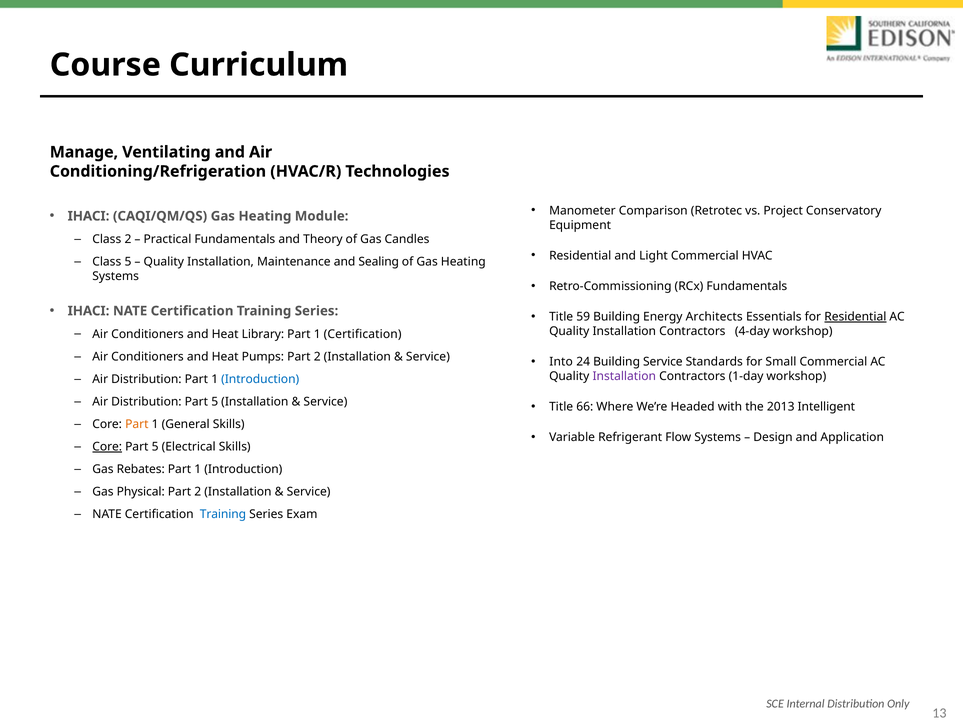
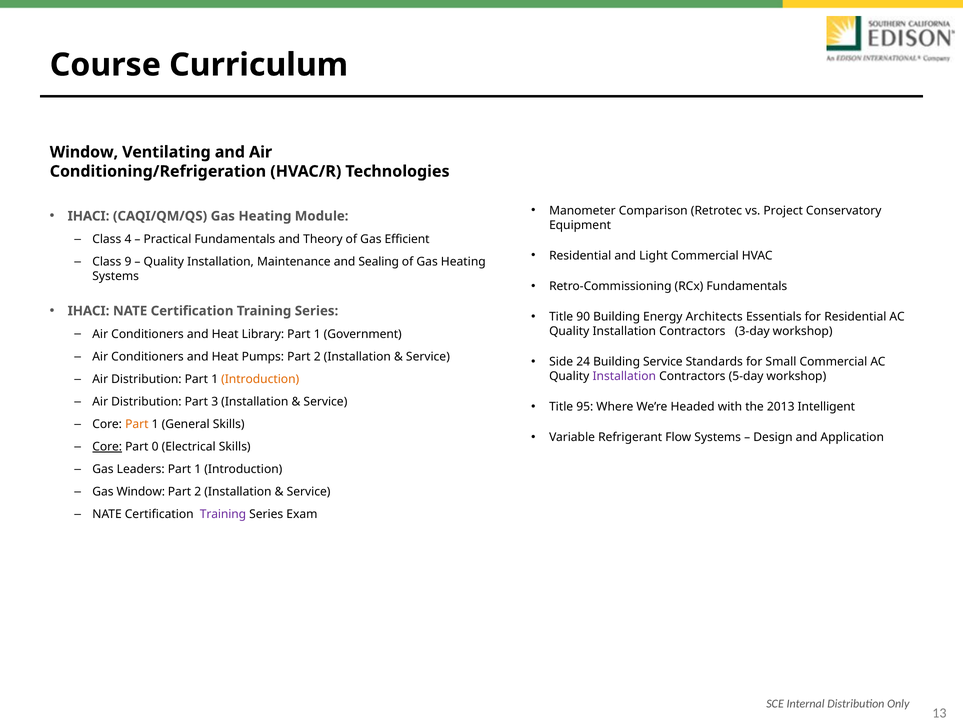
Manage at (84, 152): Manage -> Window
Class 2: 2 -> 4
Candles: Candles -> Efficient
Class 5: 5 -> 9
59: 59 -> 90
Residential at (855, 316) underline: present -> none
1 Certification: Certification -> Government
4-day: 4-day -> 3-day
Into: Into -> Side
1-day: 1-day -> 5-day
Introduction at (260, 379) colour: blue -> orange
Distribution Part 5: 5 -> 3
66: 66 -> 95
5 at (155, 446): 5 -> 0
Rebates: Rebates -> Leaders
Gas Physical: Physical -> Window
Training at (223, 514) colour: blue -> purple
